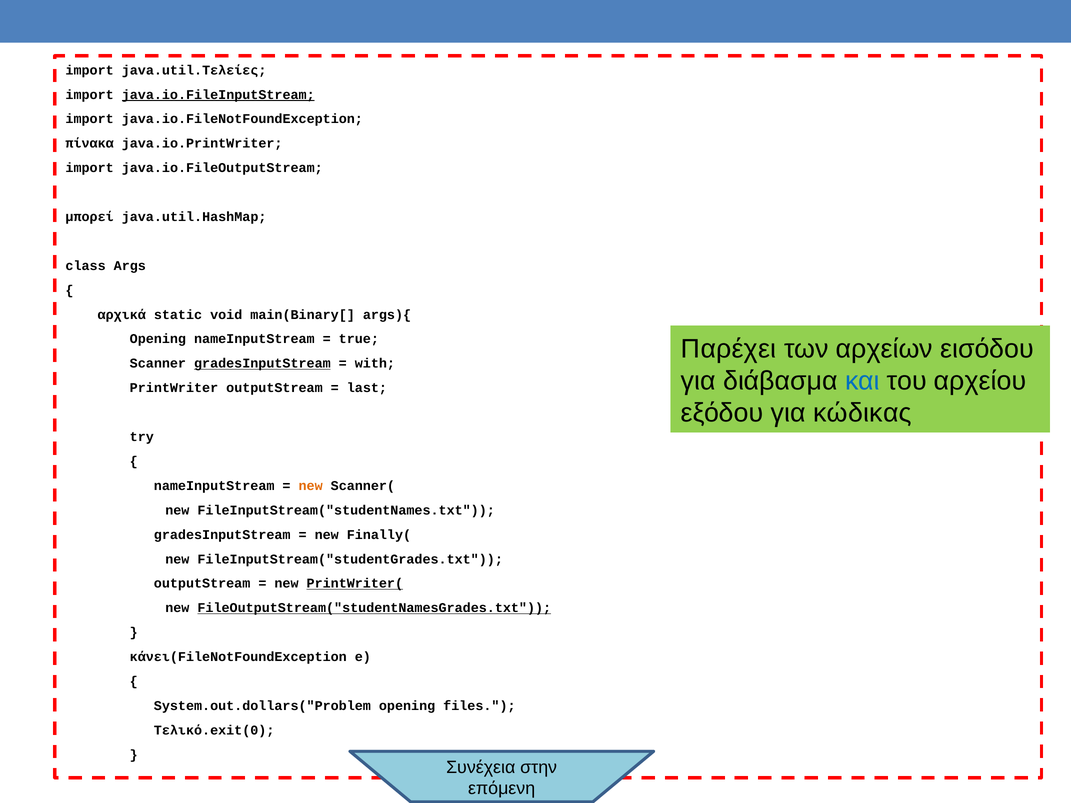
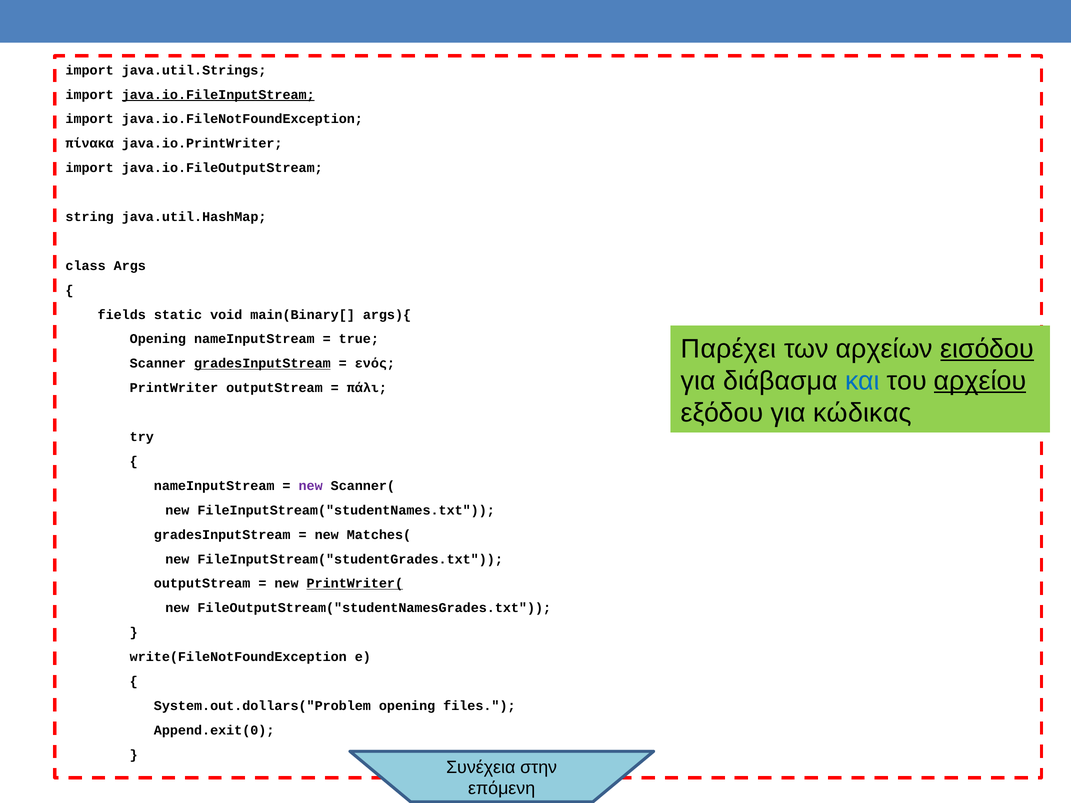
java.util.Τελείες: java.util.Τελείες -> java.util.Strings
μπορεί: μπορεί -> string
αρχικά: αρχικά -> fields
εισόδου underline: none -> present
with: with -> ενός
αρχείου underline: none -> present
last: last -> πάλι
new at (311, 486) colour: orange -> purple
Finally(: Finally( -> Matches(
FileOutputStream("studentNamesGrades.txt underline: present -> none
κάνει(FileNotFoundException: κάνει(FileNotFoundException -> write(FileNotFoundException
Τελικό.exit(0: Τελικό.exit(0 -> Append.exit(0
